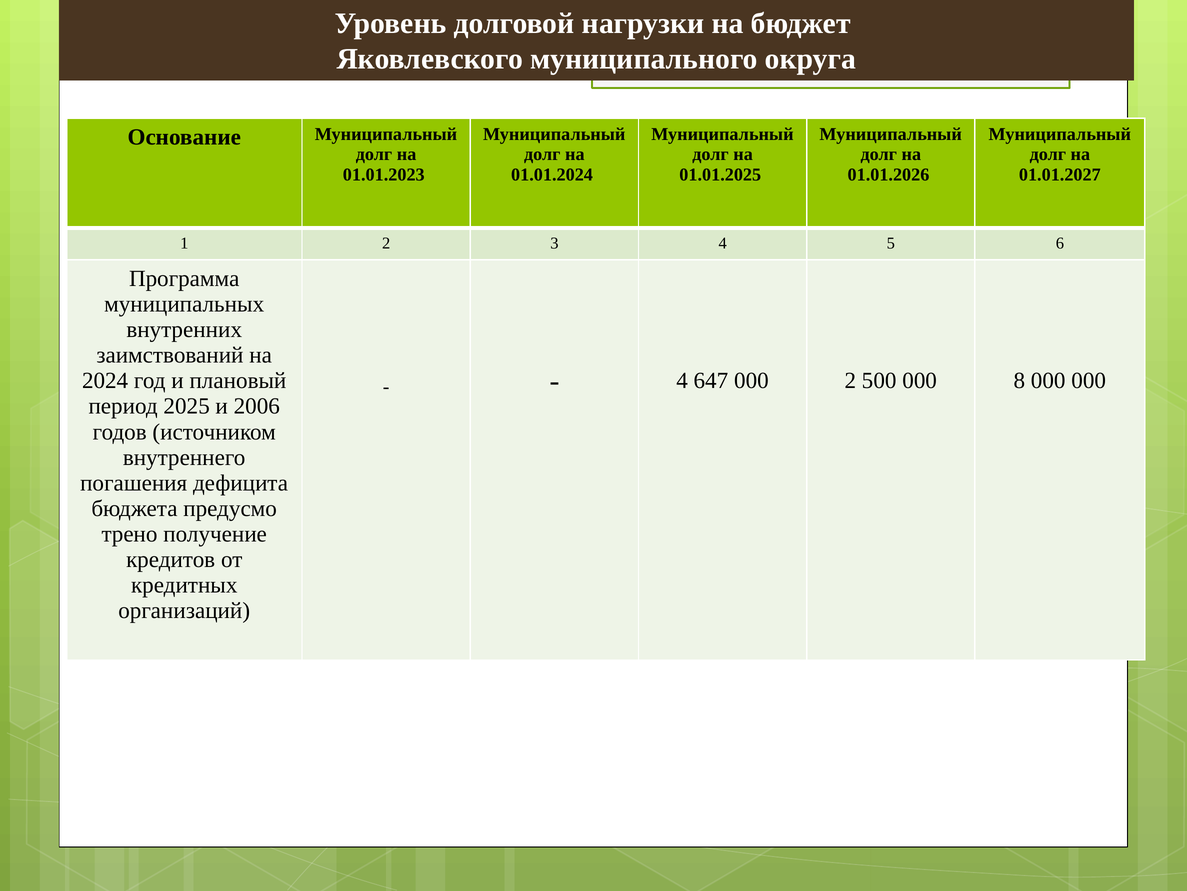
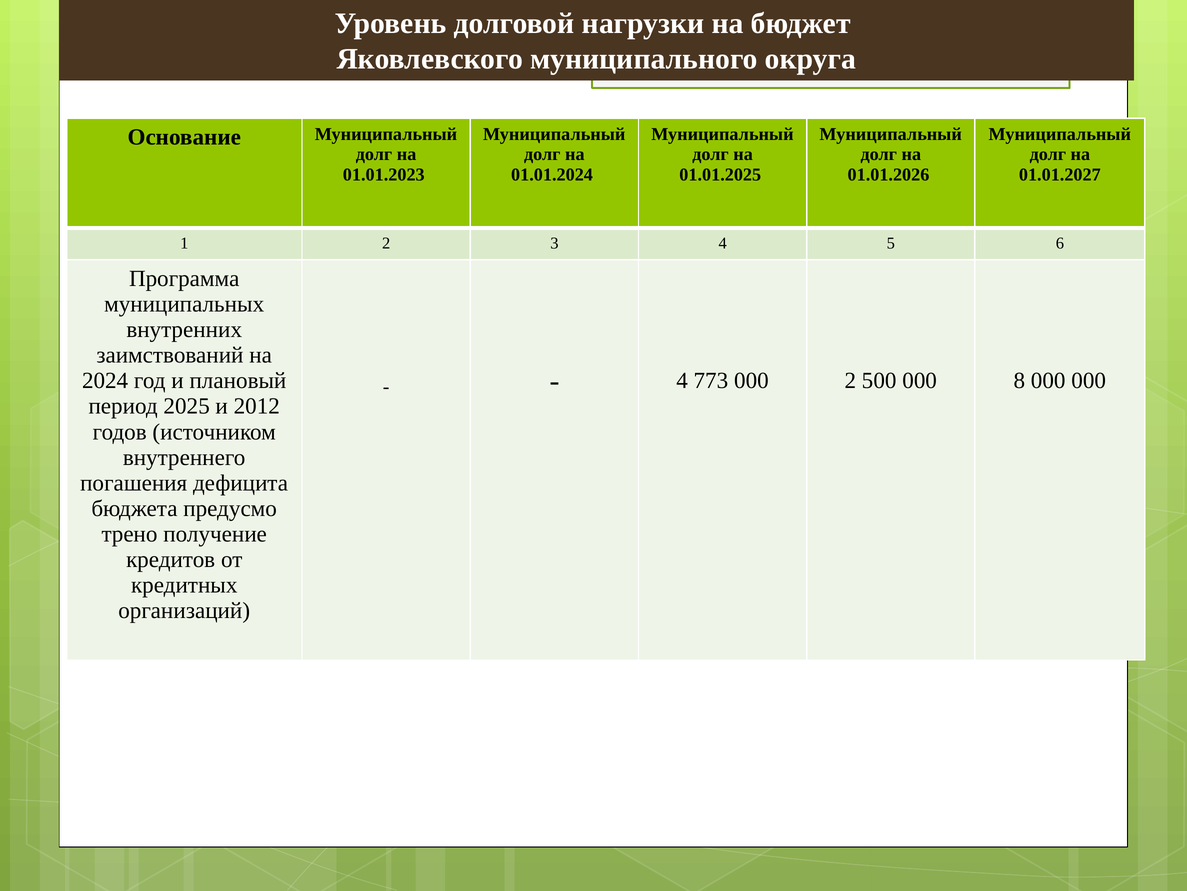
647: 647 -> 773
2006: 2006 -> 2012
